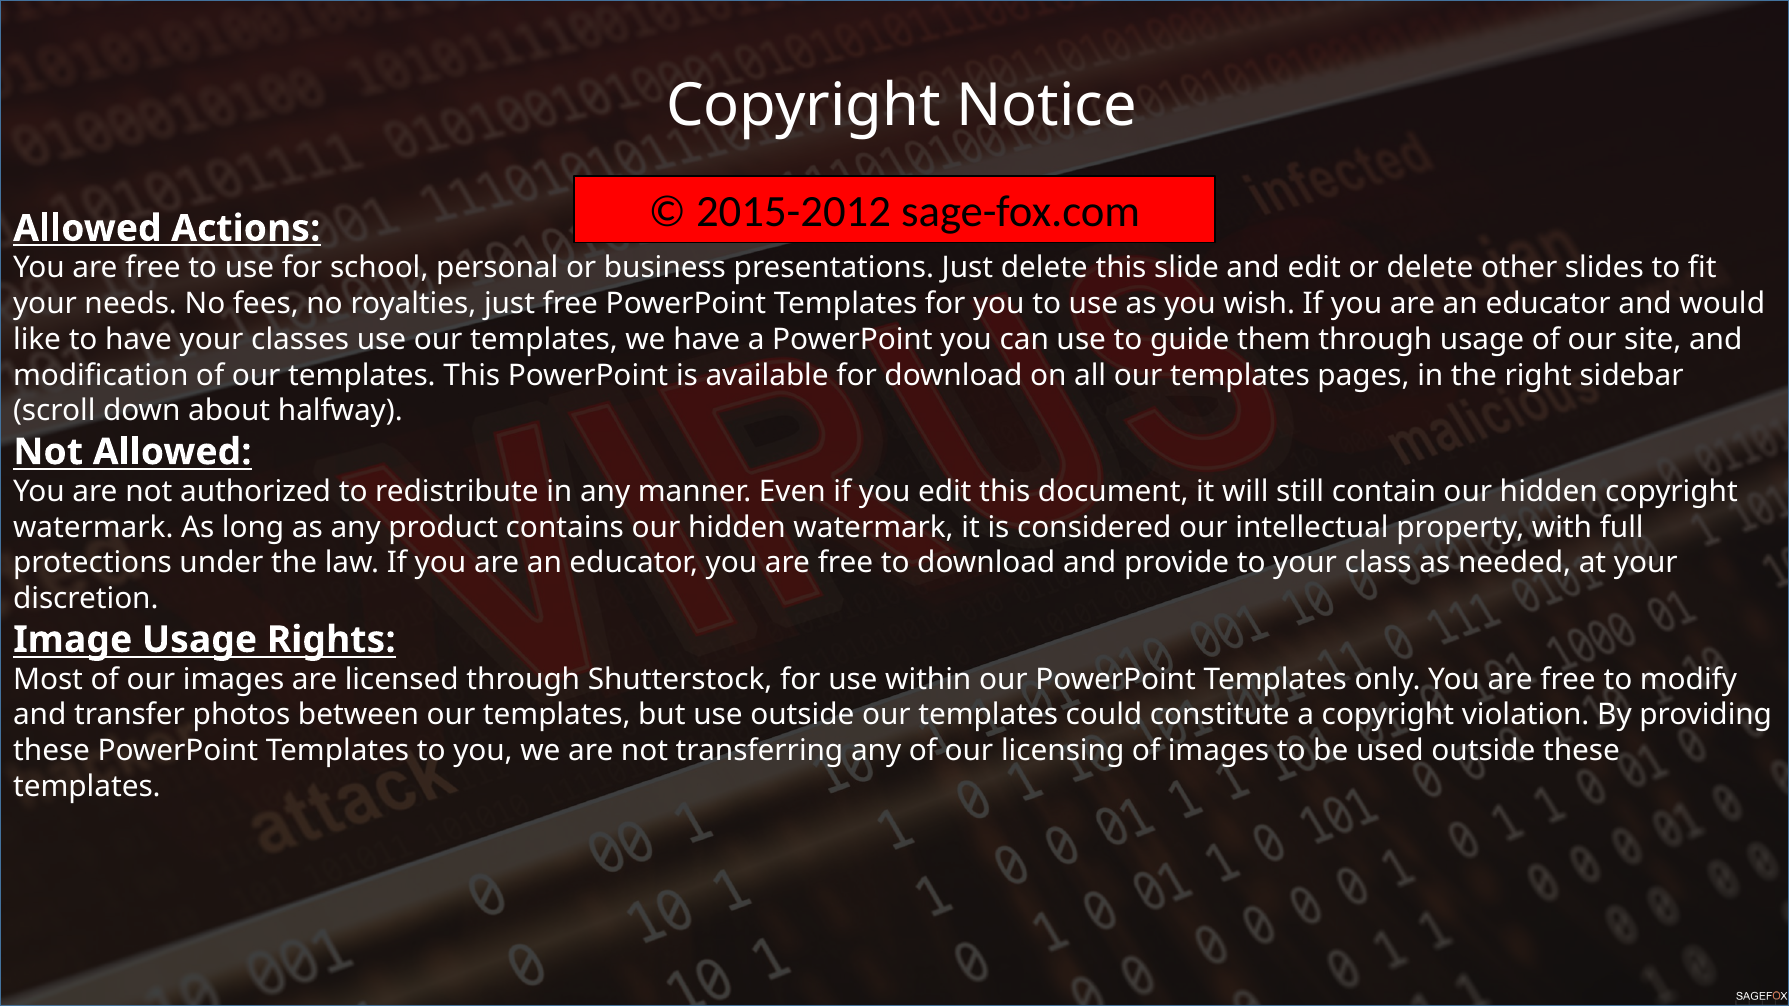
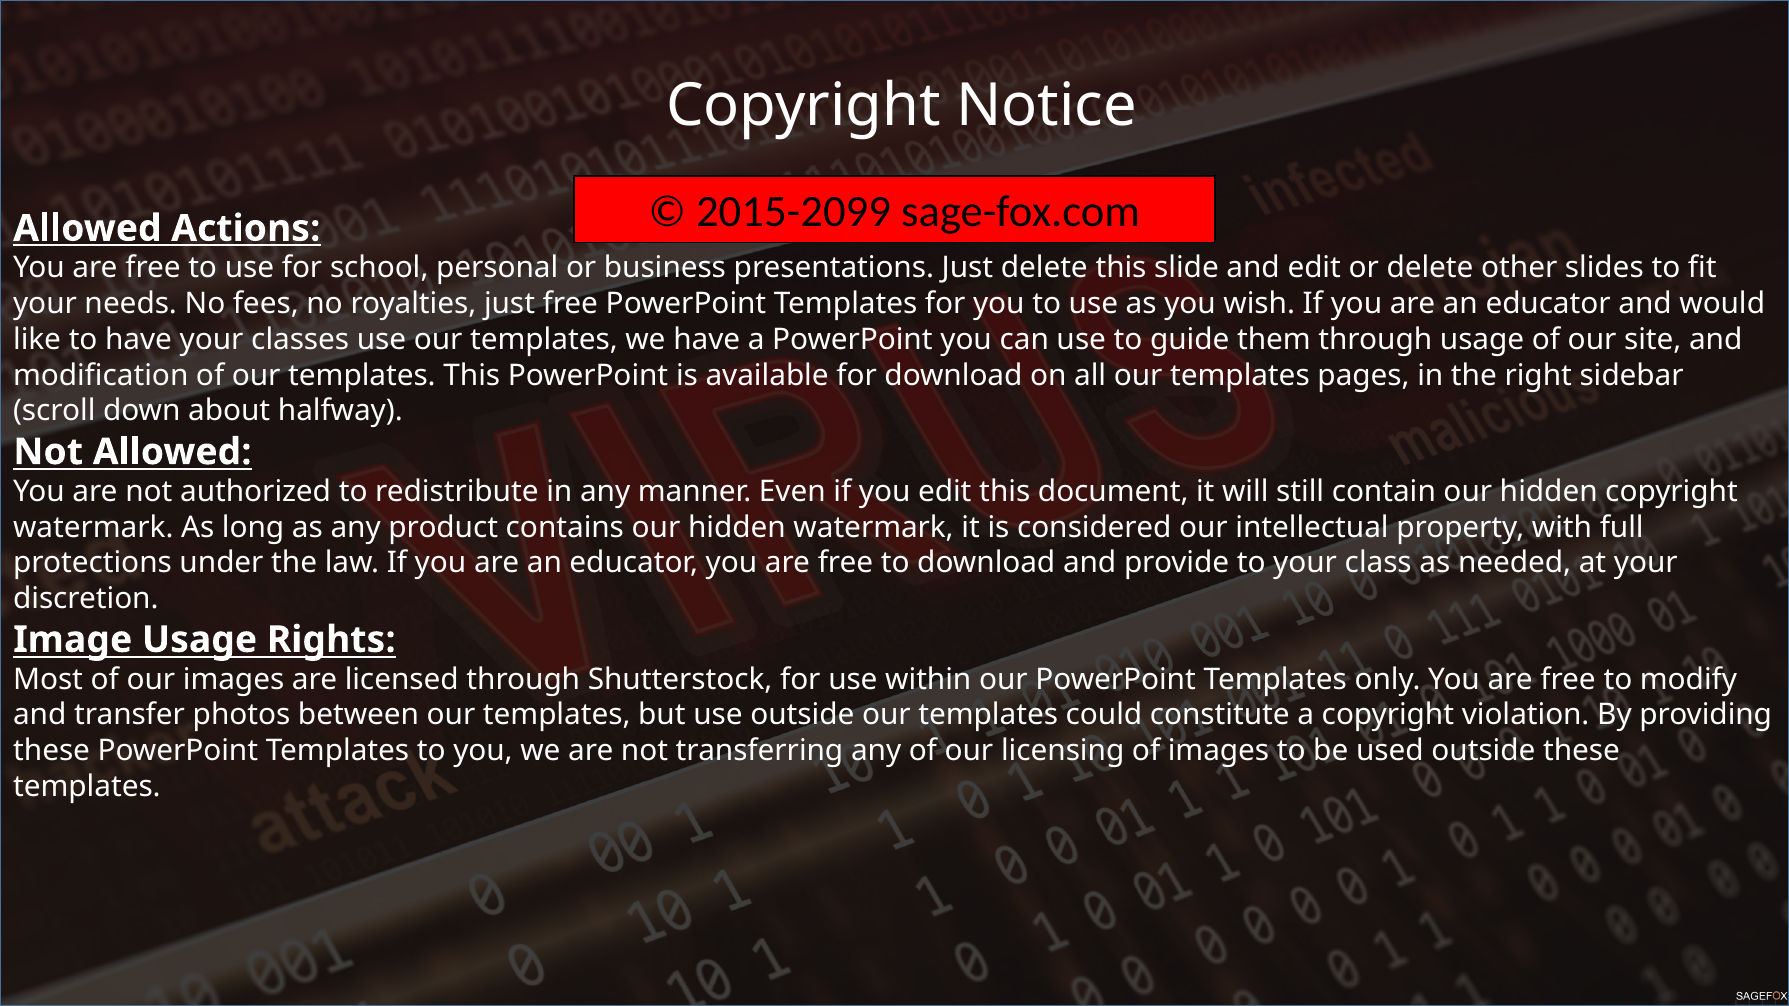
2015-2012: 2015-2012 -> 2015-2099
